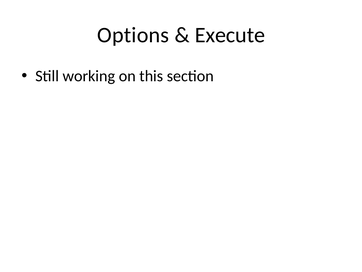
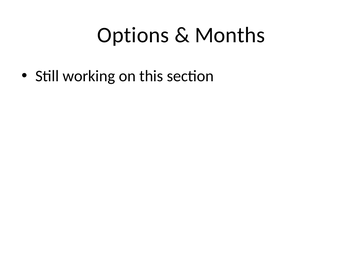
Execute: Execute -> Months
